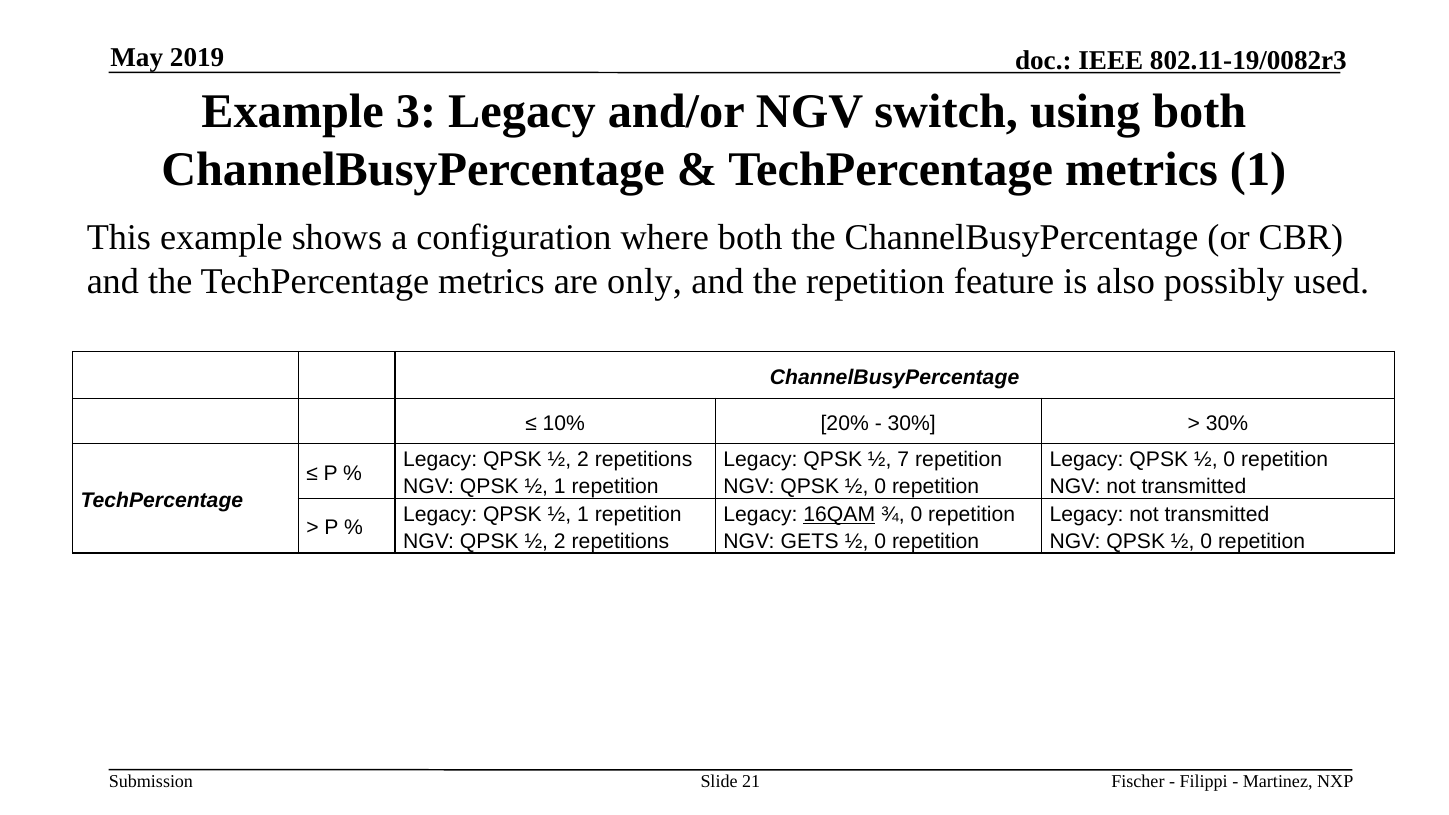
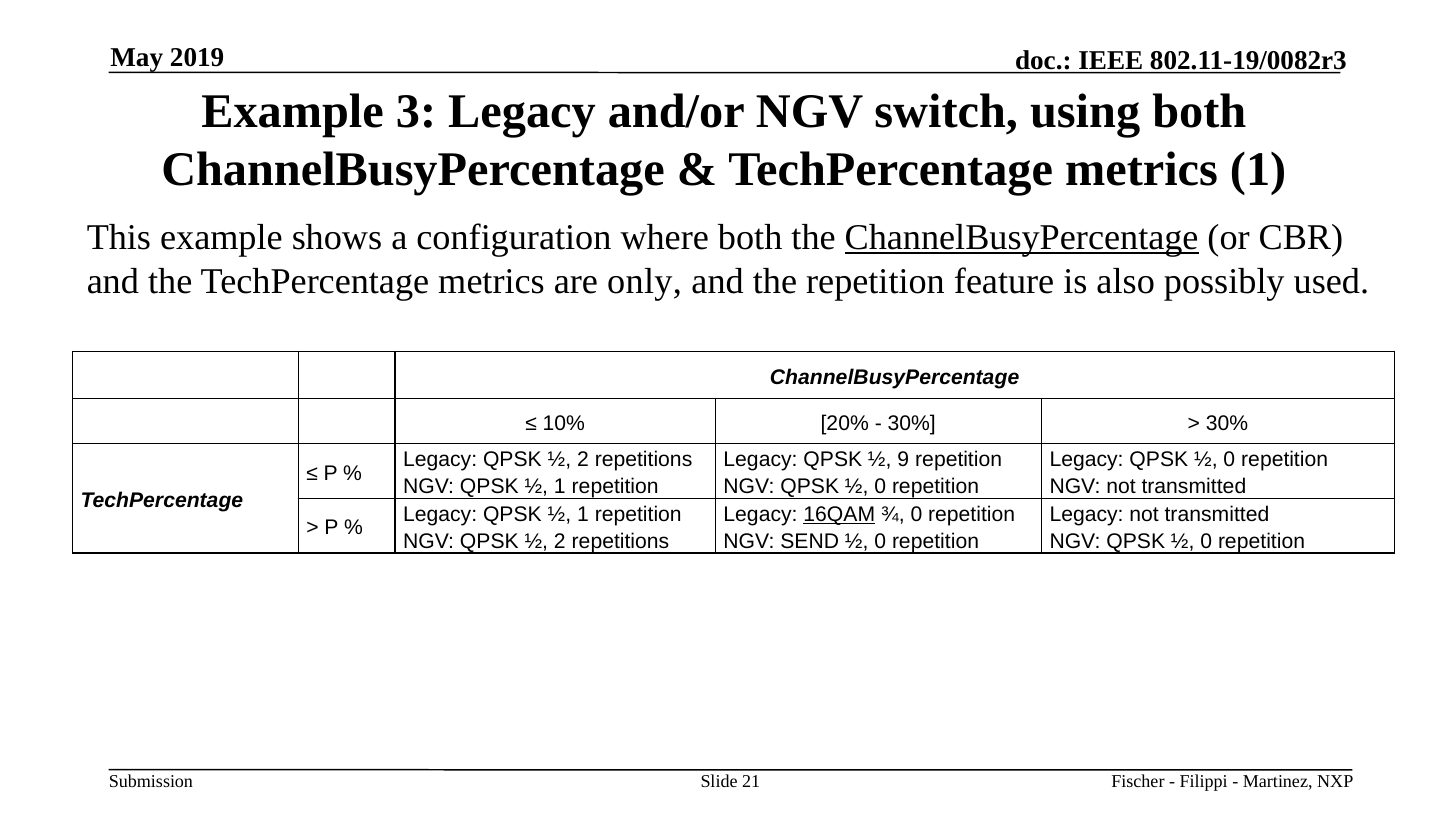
ChannelBusyPercentage at (1022, 238) underline: none -> present
7: 7 -> 9
GETS: GETS -> SEND
